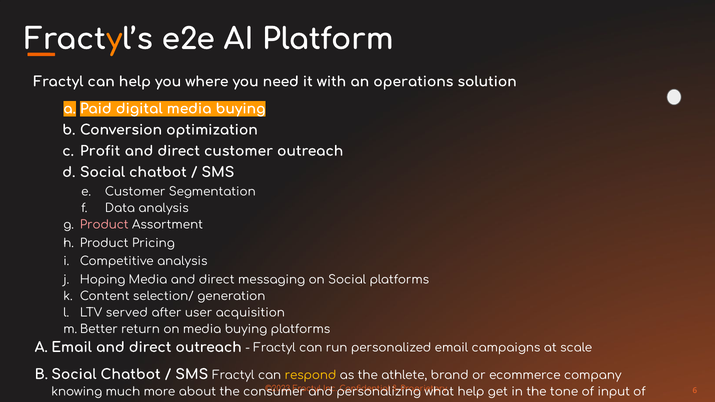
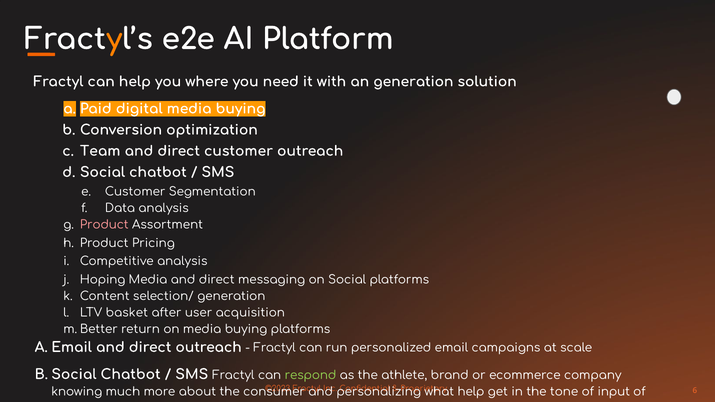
an operations: operations -> generation
Profit: Profit -> Team
served: served -> basket
respond colour: yellow -> light green
